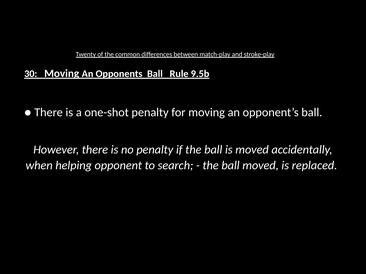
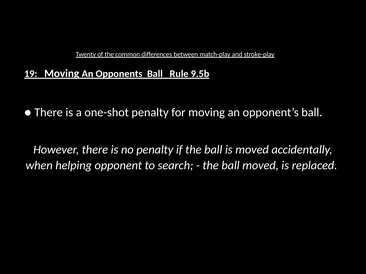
30: 30 -> 19
